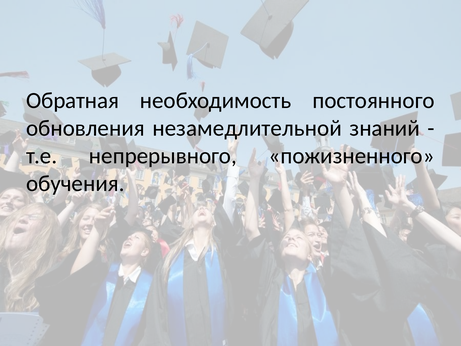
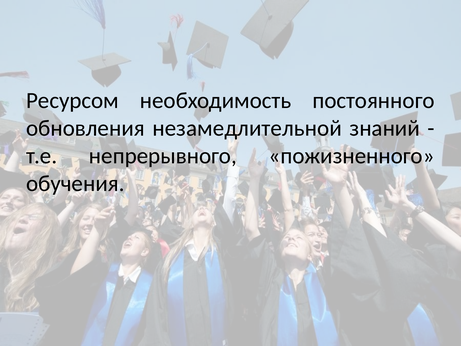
Обратная: Обратная -> Ресурсом
